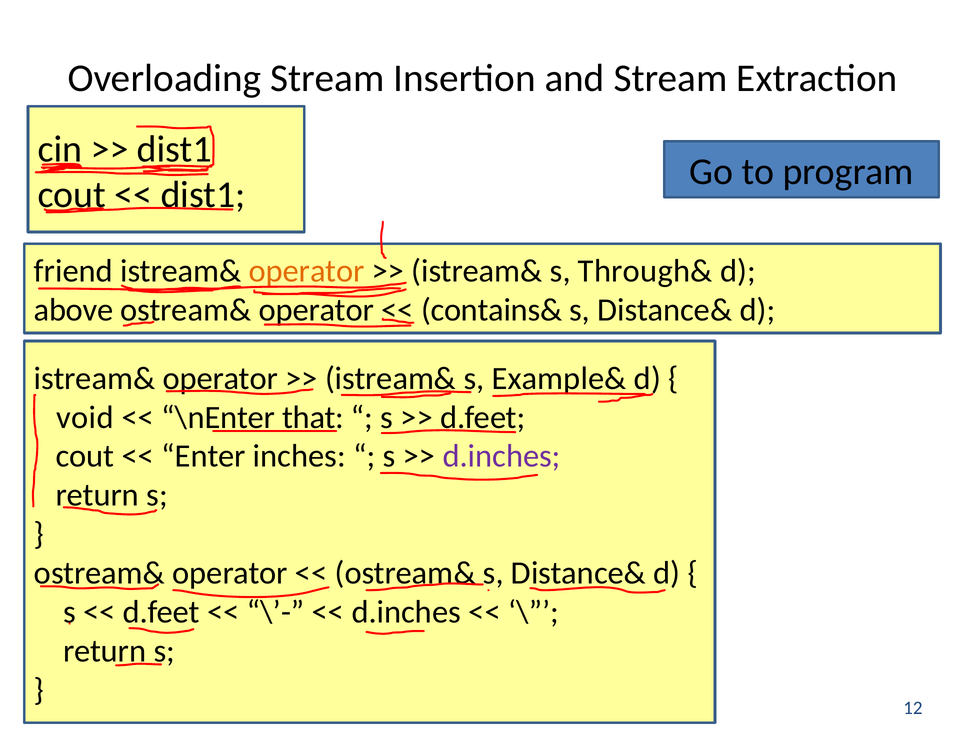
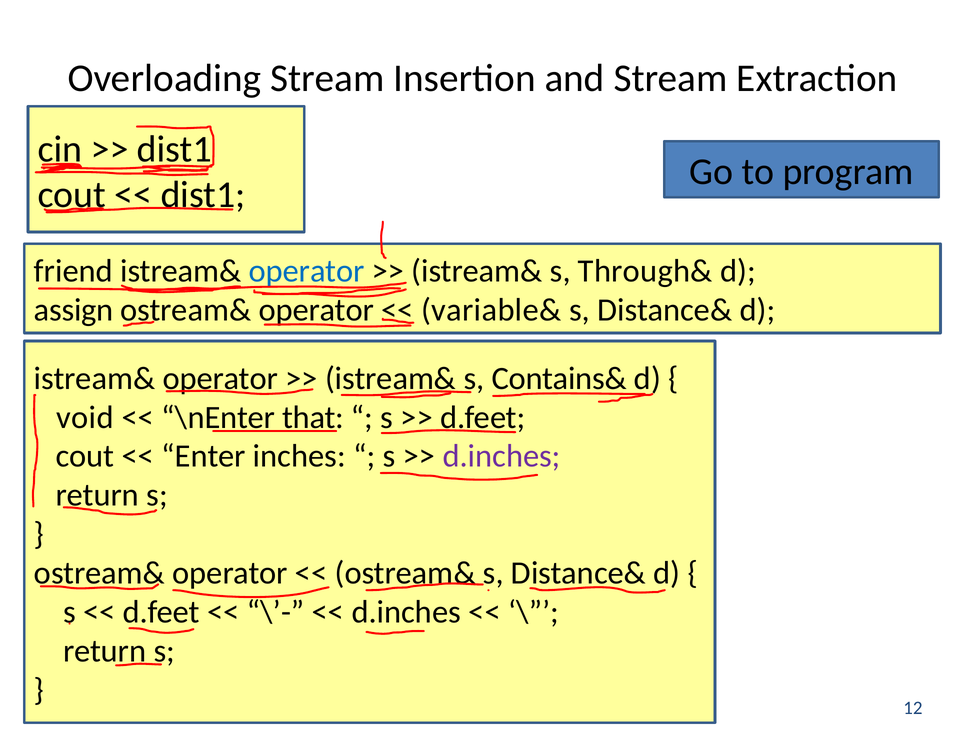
operator at (307, 271) colour: orange -> blue
above: above -> assign
contains&: contains& -> variable&
Example&: Example& -> Contains&
